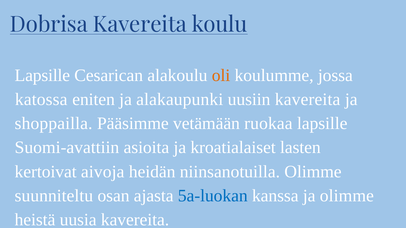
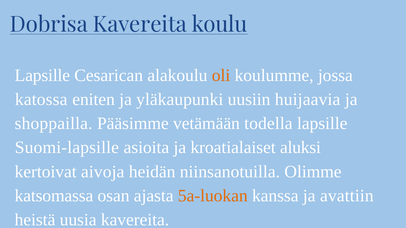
alakaupunki: alakaupunki -> yläkaupunki
uusiin kavereita: kavereita -> huijaavia
ruokaa: ruokaa -> todella
Suomi-avattiin: Suomi-avattiin -> Suomi-lapsille
lasten: lasten -> aluksi
suunniteltu: suunniteltu -> katsomassa
5a-luokan colour: blue -> orange
ja olimme: olimme -> avattiin
